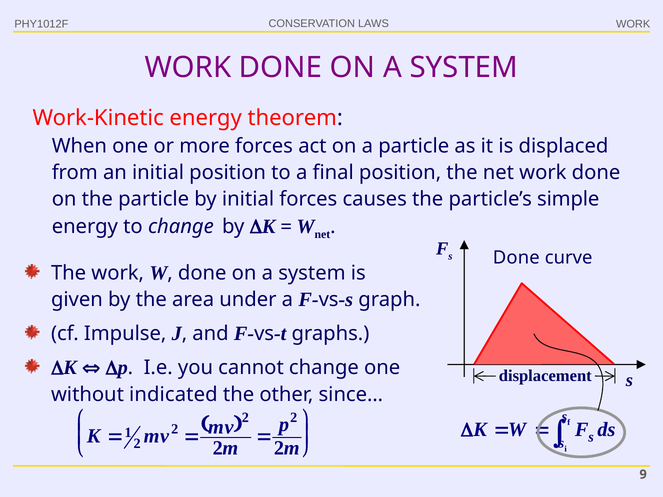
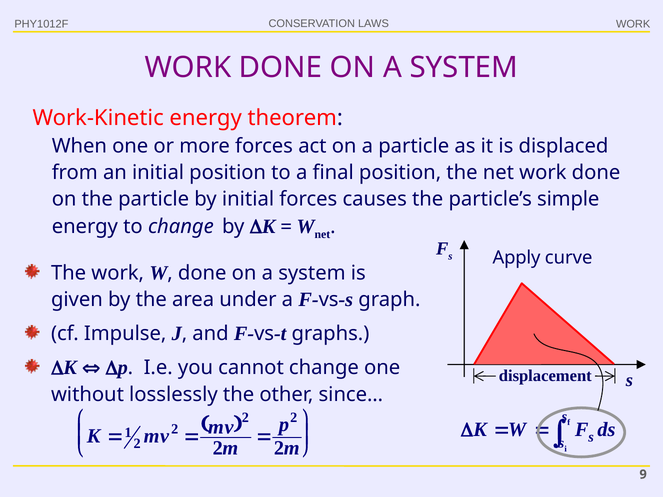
Done at (516, 258): Done -> Apply
indicated: indicated -> losslessly
